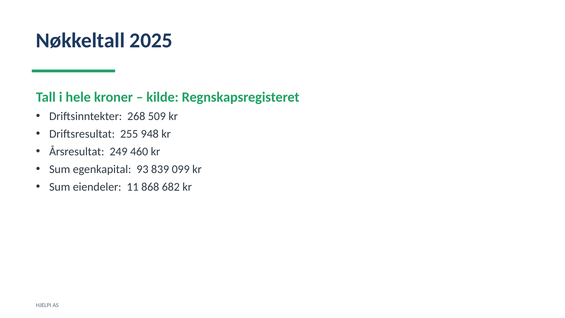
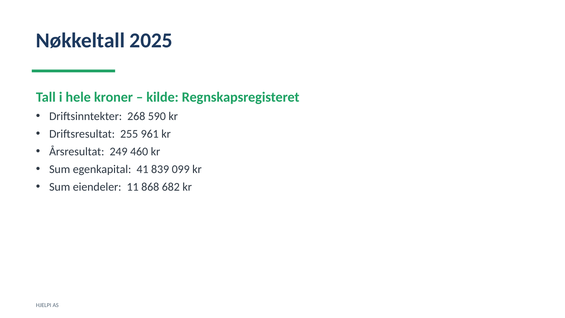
509: 509 -> 590
948: 948 -> 961
93: 93 -> 41
